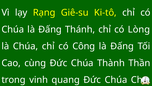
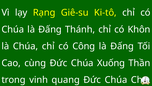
Lòng: Lòng -> Khôn
Thành: Thành -> Xuống
